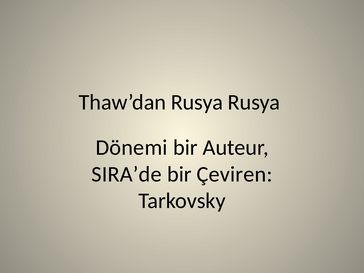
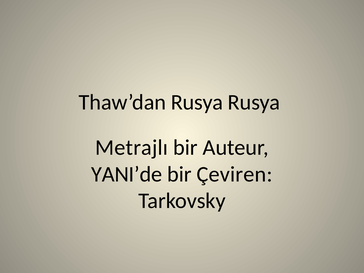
Dönemi: Dönemi -> Metrajlı
SIRA’de: SIRA’de -> YANI’de
